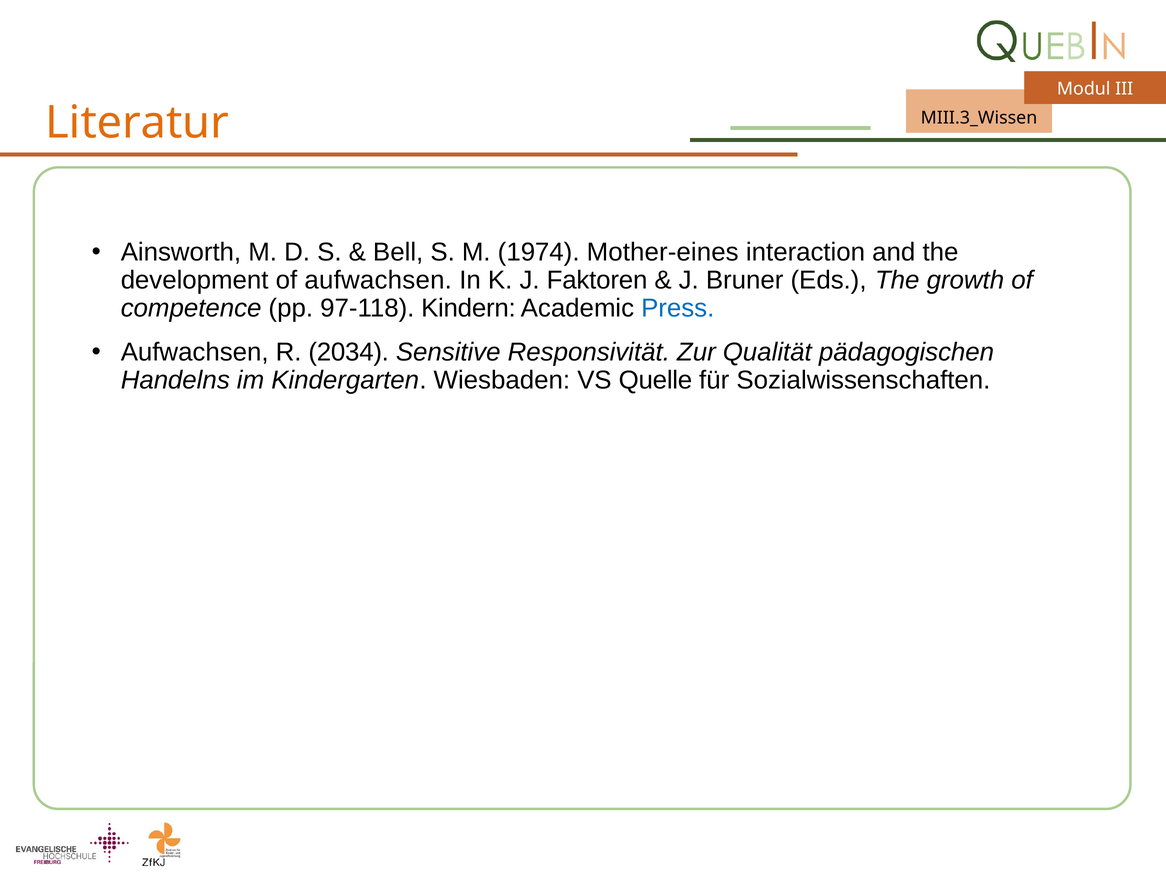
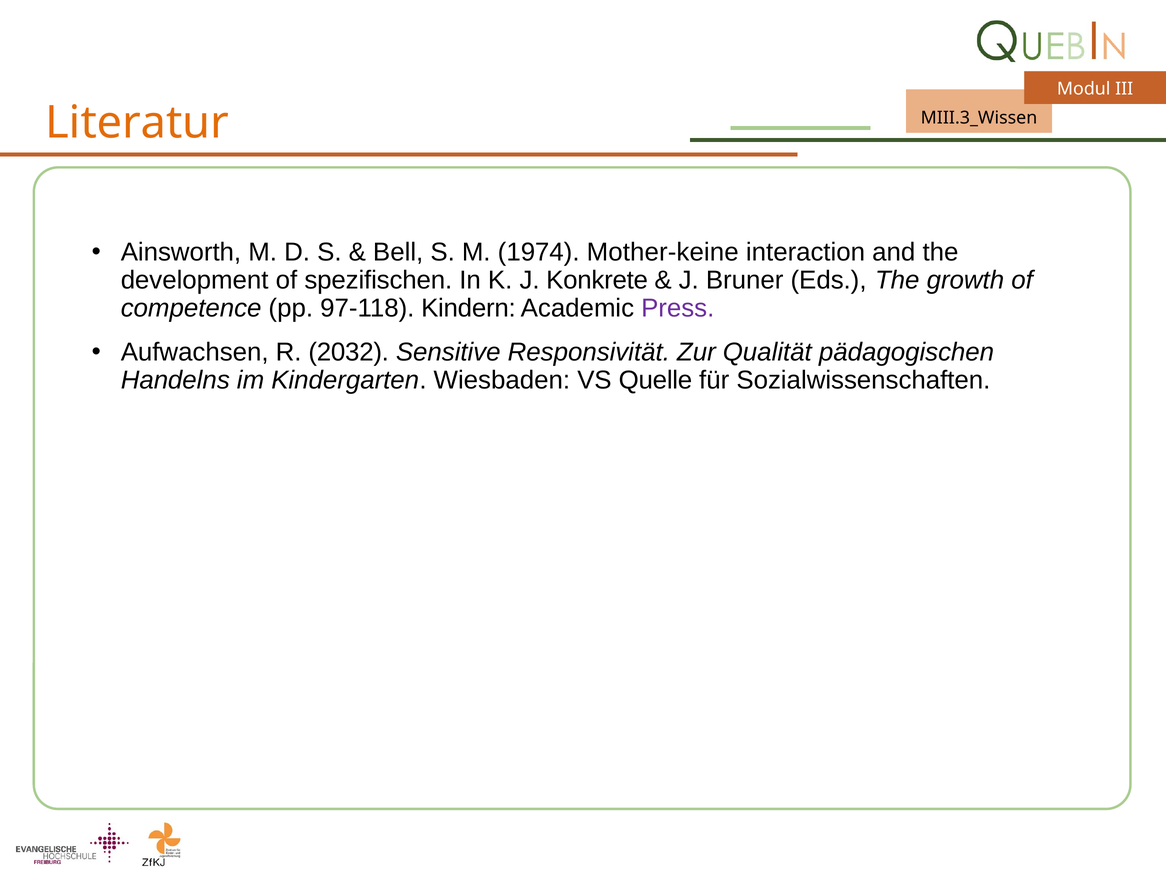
Mother-eines: Mother-eines -> Mother-keine
of aufwachsen: aufwachsen -> spezifischen
Faktoren: Faktoren -> Konkrete
Press colour: blue -> purple
2034: 2034 -> 2032
